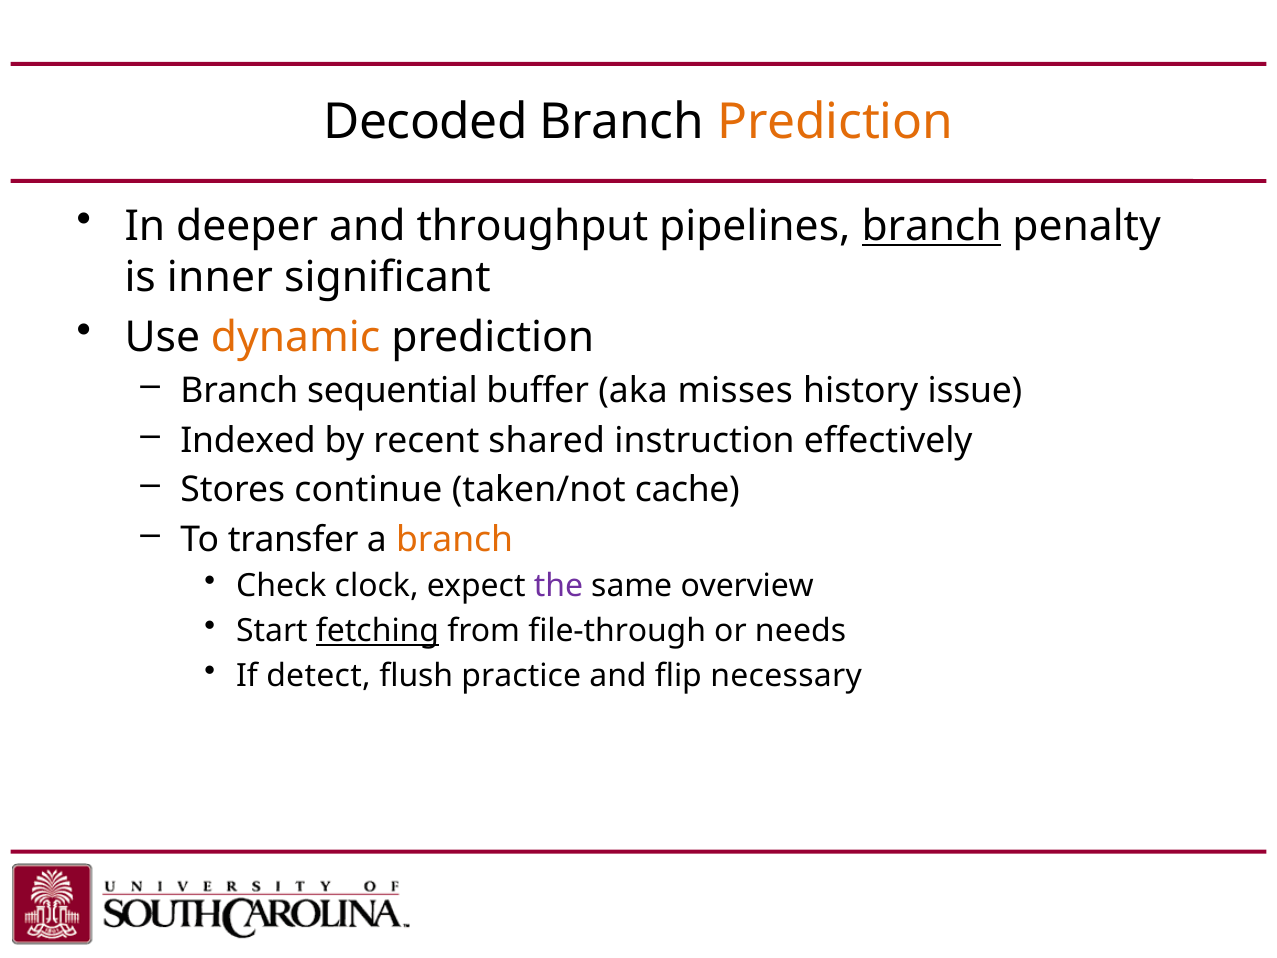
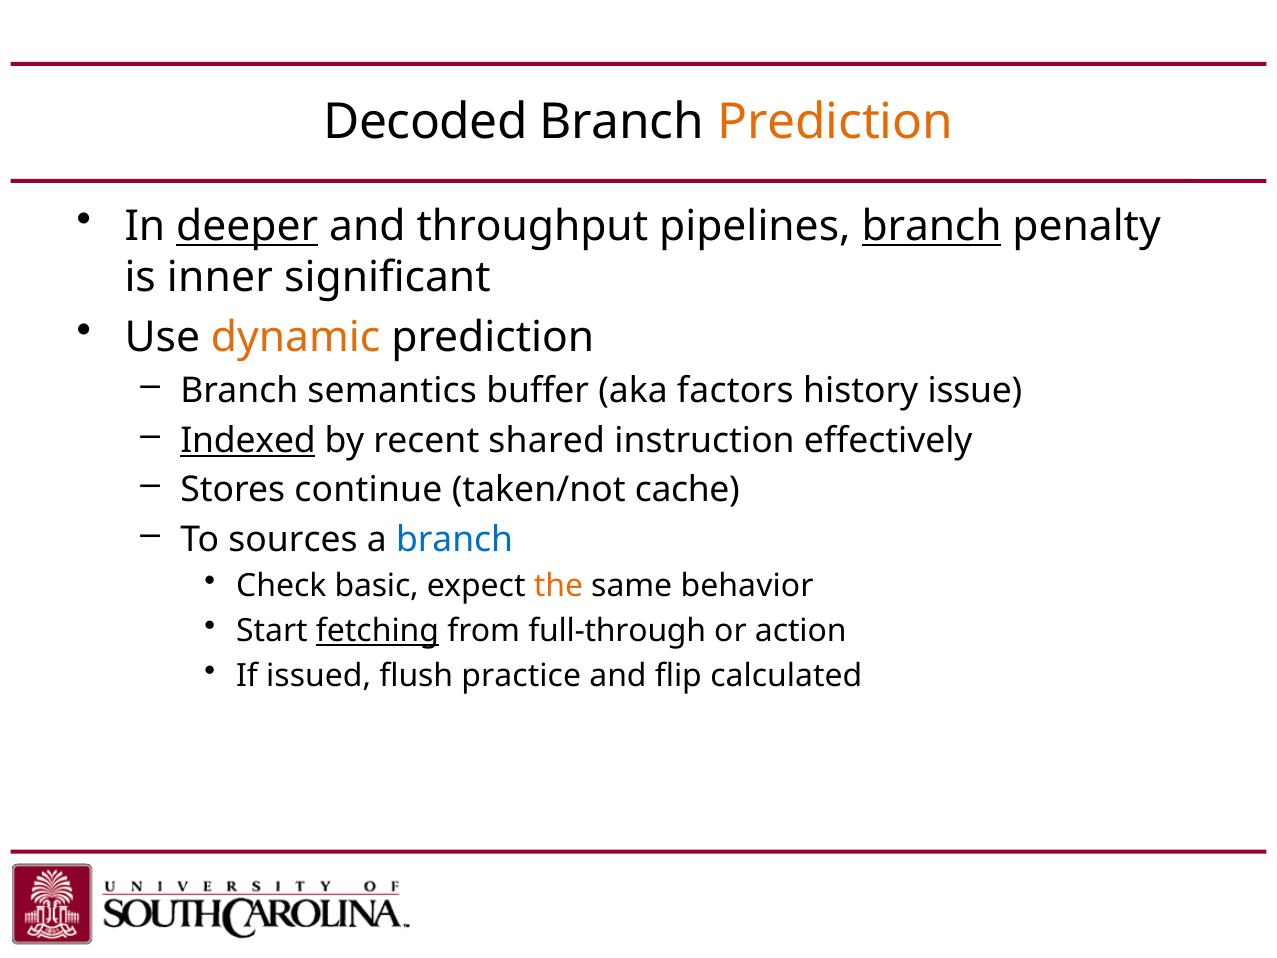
deeper underline: none -> present
sequential: sequential -> semantics
misses: misses -> factors
Indexed underline: none -> present
transfer: transfer -> sources
branch at (455, 540) colour: orange -> blue
clock: clock -> basic
the at (558, 586) colour: purple -> orange
overview: overview -> behavior
file-through: file-through -> full-through
needs: needs -> action
detect: detect -> issued
necessary: necessary -> calculated
